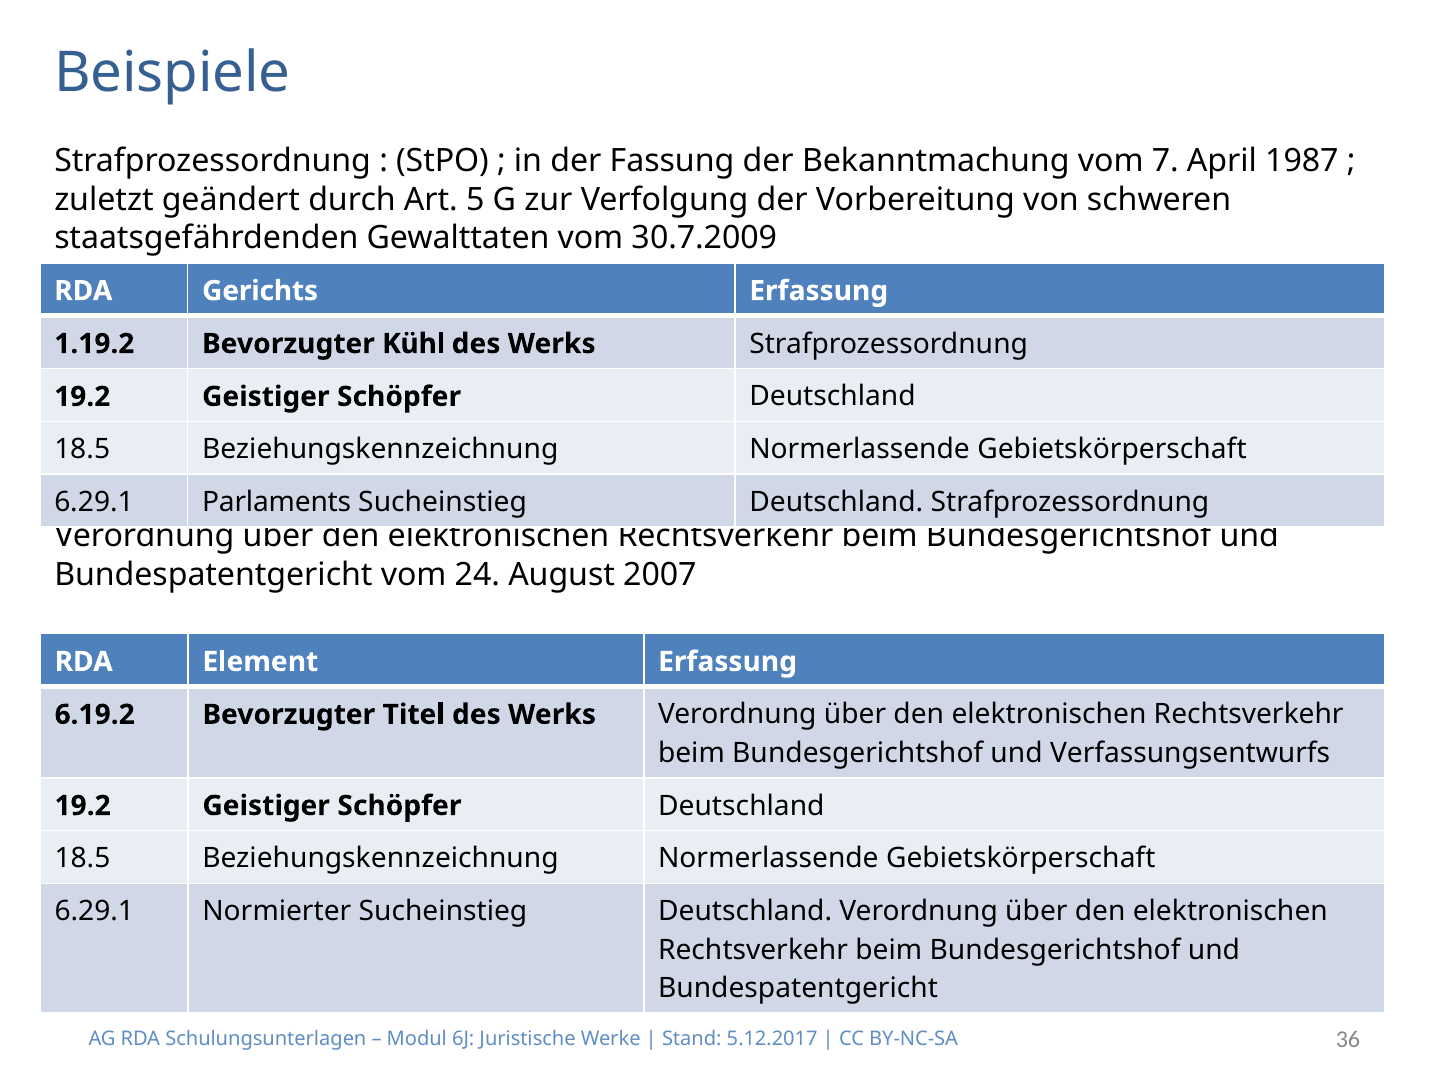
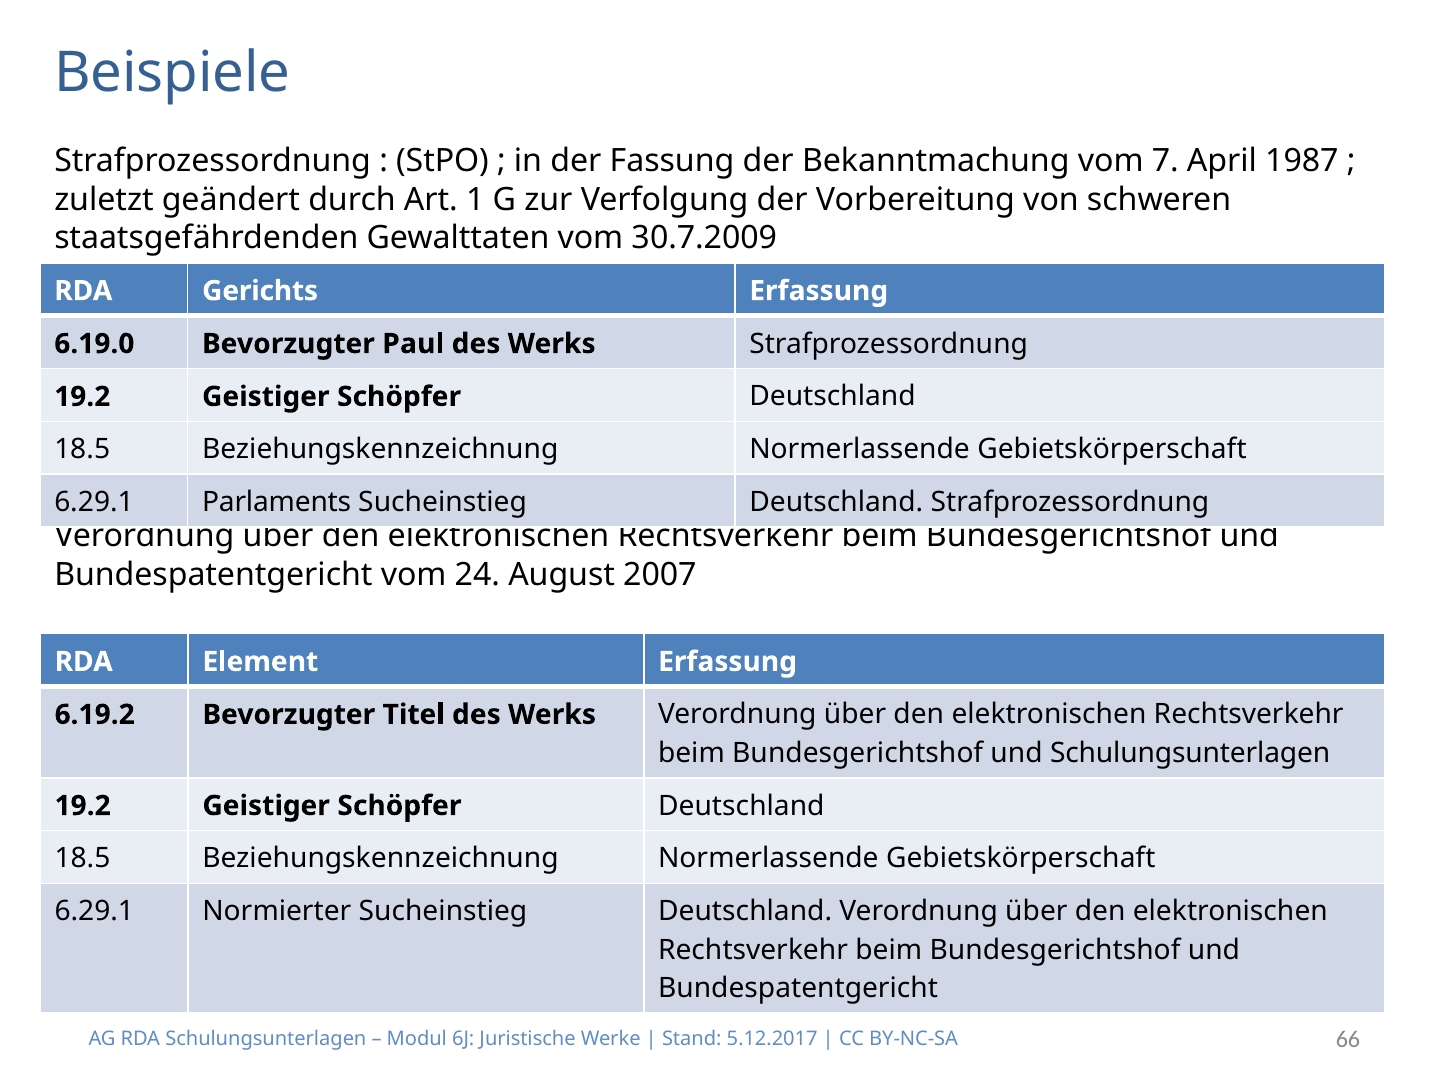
5: 5 -> 1
1.19.2: 1.19.2 -> 6.19.0
Kühl: Kühl -> Paul
und Verfassungsentwurfs: Verfassungsentwurfs -> Schulungsunterlagen
36: 36 -> 66
